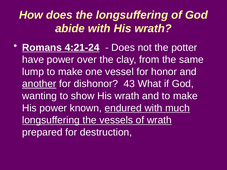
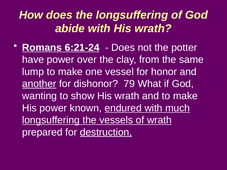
4:21-24: 4:21-24 -> 6:21-24
43: 43 -> 79
destruction underline: none -> present
